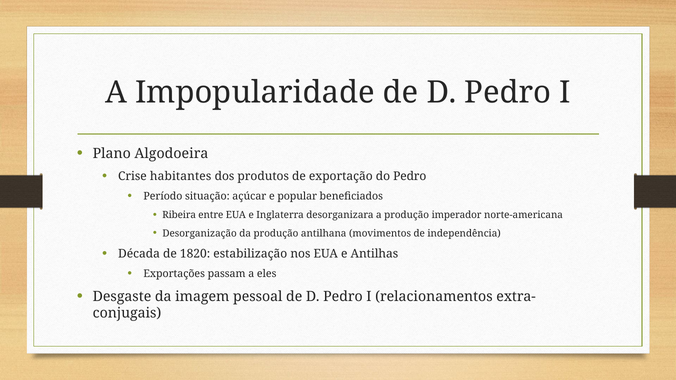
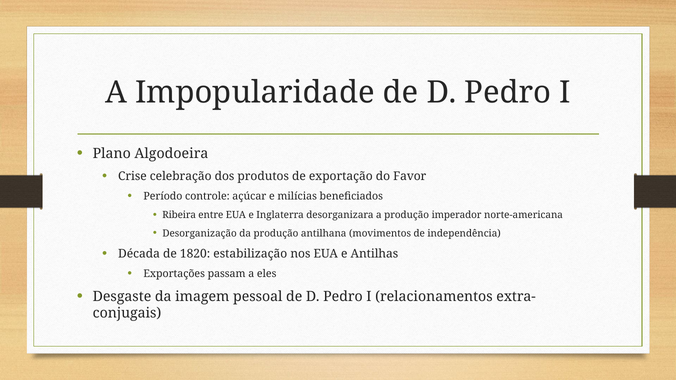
habitantes: habitantes -> celebração
do Pedro: Pedro -> Favor
situação: situação -> controle
popular: popular -> milícias
